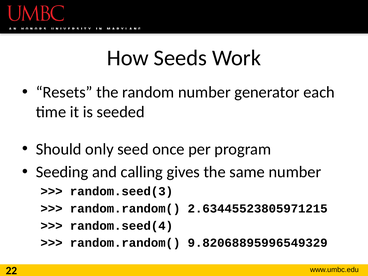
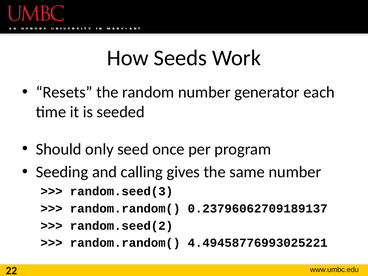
2.63445523805971215: 2.63445523805971215 -> 0.23796062709189137
random.seed(4: random.seed(4 -> random.seed(2
9.82068895996549329: 9.82068895996549329 -> 4.49458776993025221
